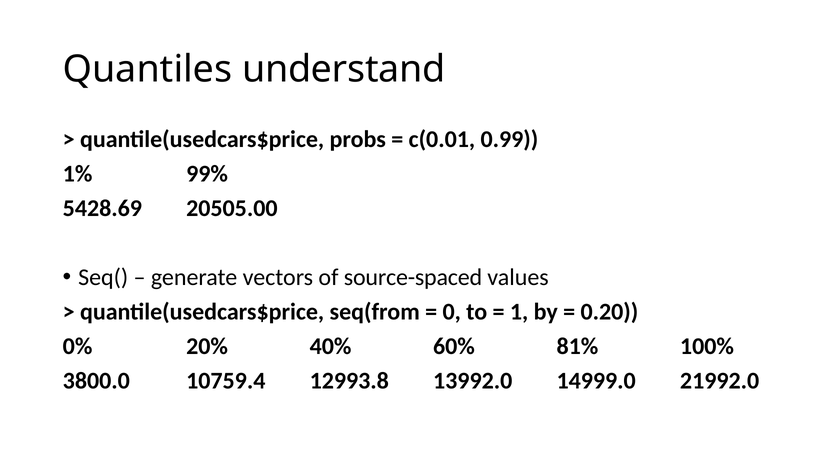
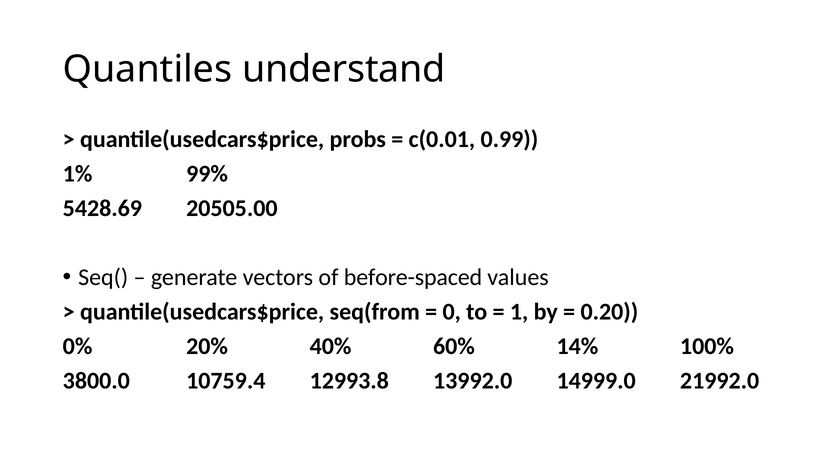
source-spaced: source-spaced -> before-spaced
81%: 81% -> 14%
